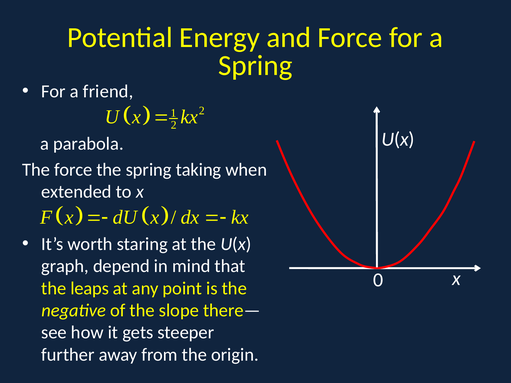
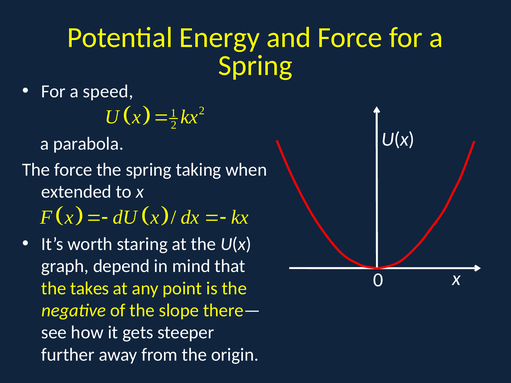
friend: friend -> speed
leaps: leaps -> takes
